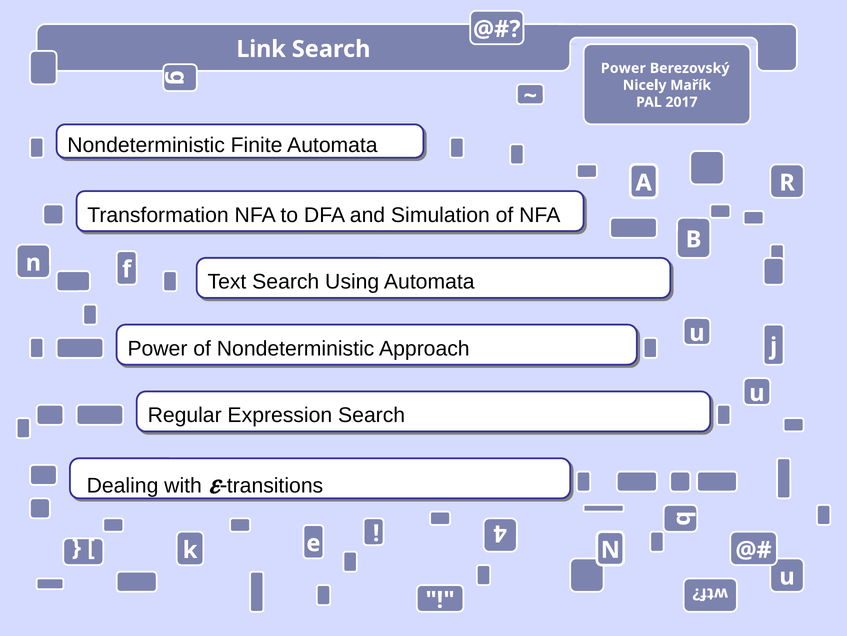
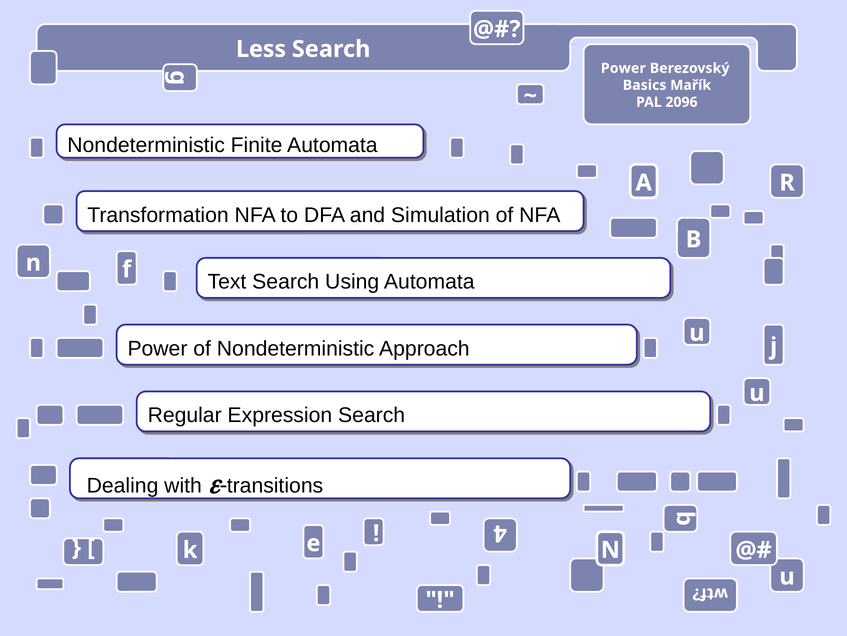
Link: Link -> Less
Nicely: Nicely -> Basics
2017: 2017 -> 2096
